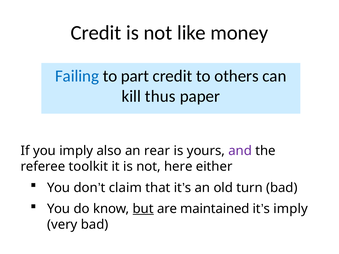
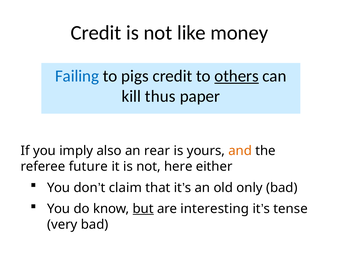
part: part -> pigs
others underline: none -> present
and colour: purple -> orange
toolkit: toolkit -> future
turn: turn -> only
maintained: maintained -> interesting
imply at (291, 209): imply -> tense
